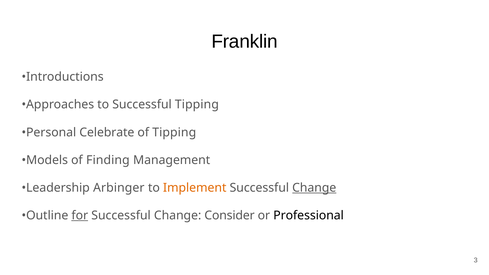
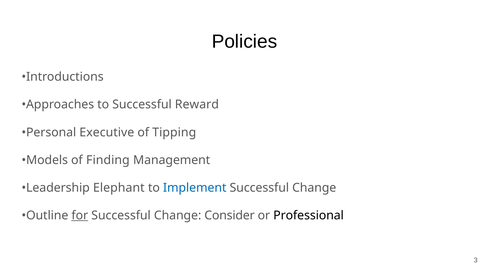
Franklin: Franklin -> Policies
Successful Tipping: Tipping -> Reward
Celebrate: Celebrate -> Executive
Arbinger: Arbinger -> Elephant
Implement colour: orange -> blue
Change at (314, 188) underline: present -> none
